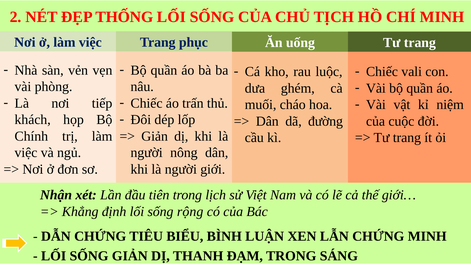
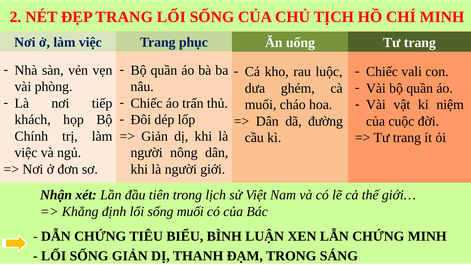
ĐẸP THỐNG: THỐNG -> TRANG
sống rộng: rộng -> muối
